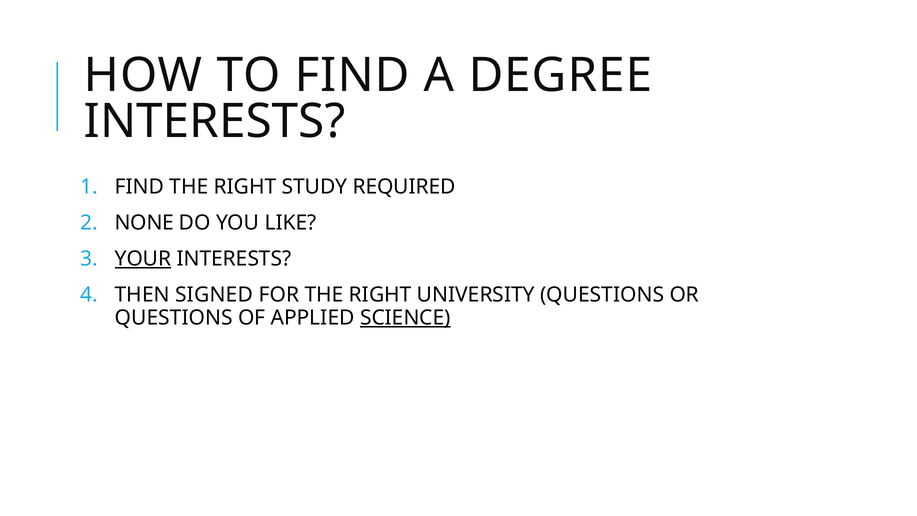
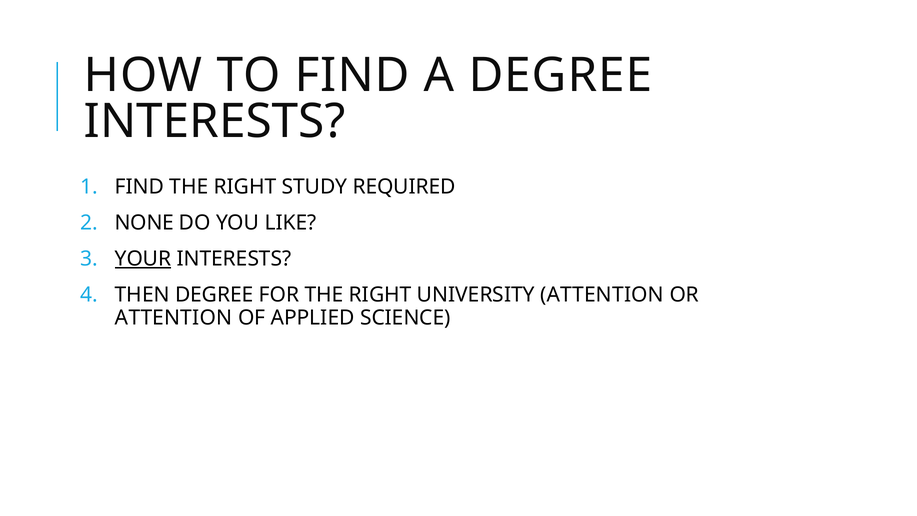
THEN SIGNED: SIGNED -> DEGREE
UNIVERSITY QUESTIONS: QUESTIONS -> ATTENTION
QUESTIONS at (174, 317): QUESTIONS -> ATTENTION
SCIENCE underline: present -> none
